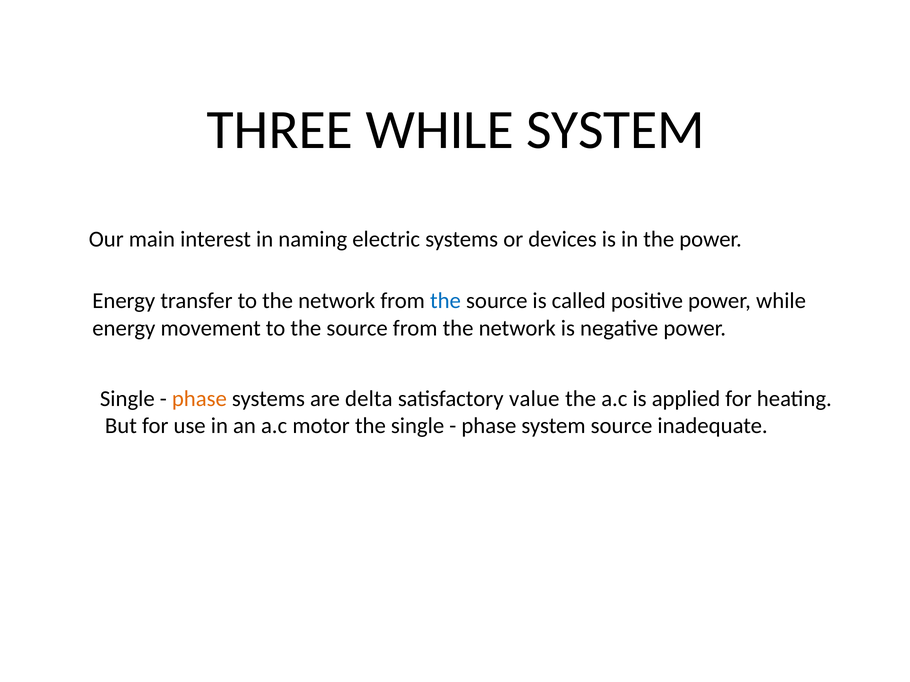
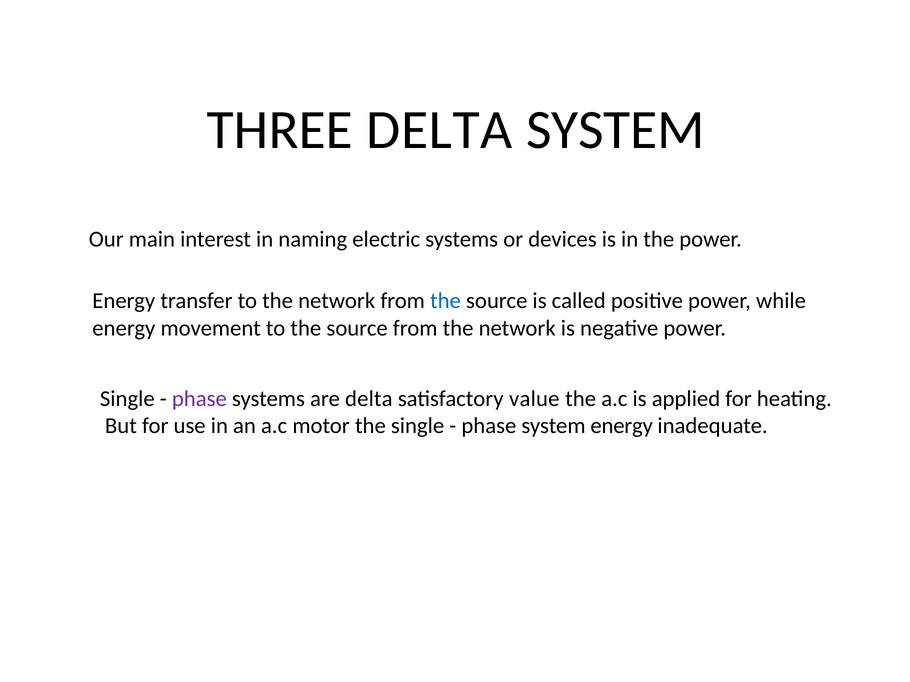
THREE WHILE: WHILE -> DELTA
phase at (199, 399) colour: orange -> purple
system source: source -> energy
